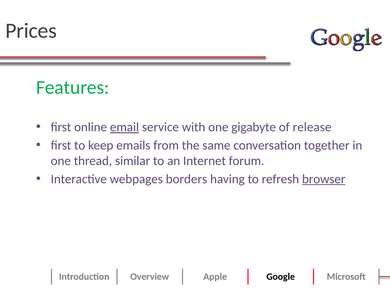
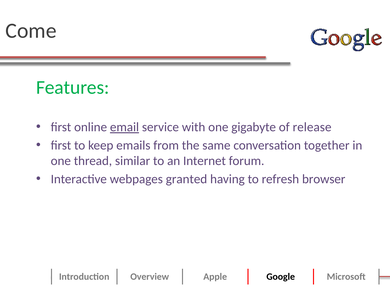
Prices: Prices -> Come
borders: borders -> granted
browser underline: present -> none
